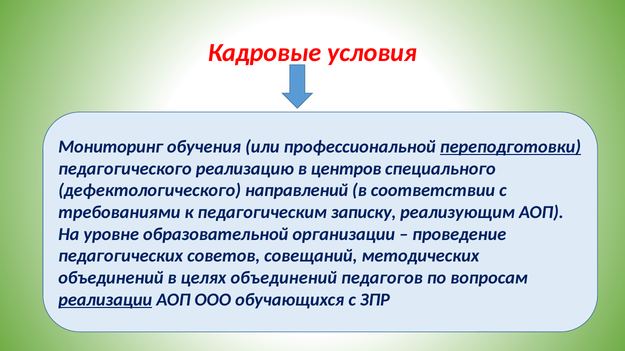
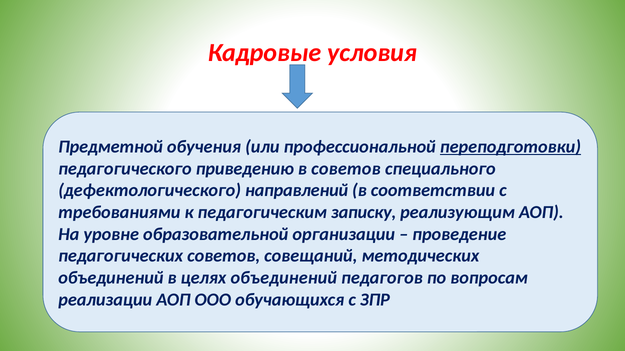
Мониторинг: Мониторинг -> Предметной
реализацию: реализацию -> приведению
в центров: центров -> советов
реализации underline: present -> none
